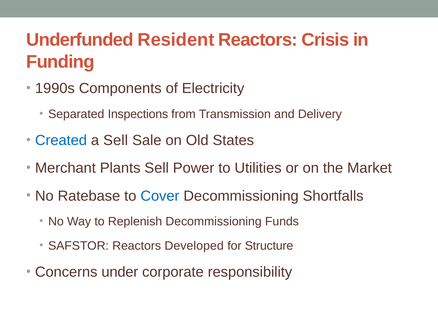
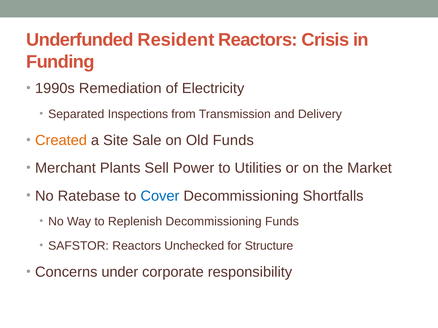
Components: Components -> Remediation
Created colour: blue -> orange
a Sell: Sell -> Site
Old States: States -> Funds
Developed: Developed -> Unchecked
